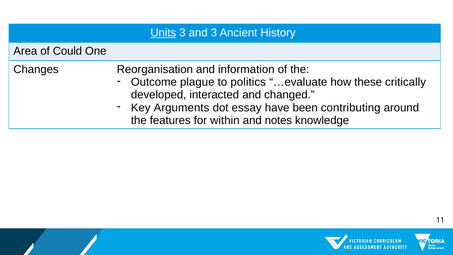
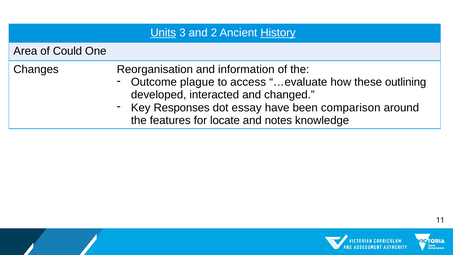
and 3: 3 -> 2
History underline: none -> present
politics: politics -> access
critically: critically -> outlining
Arguments: Arguments -> Responses
contributing: contributing -> comparison
within: within -> locate
